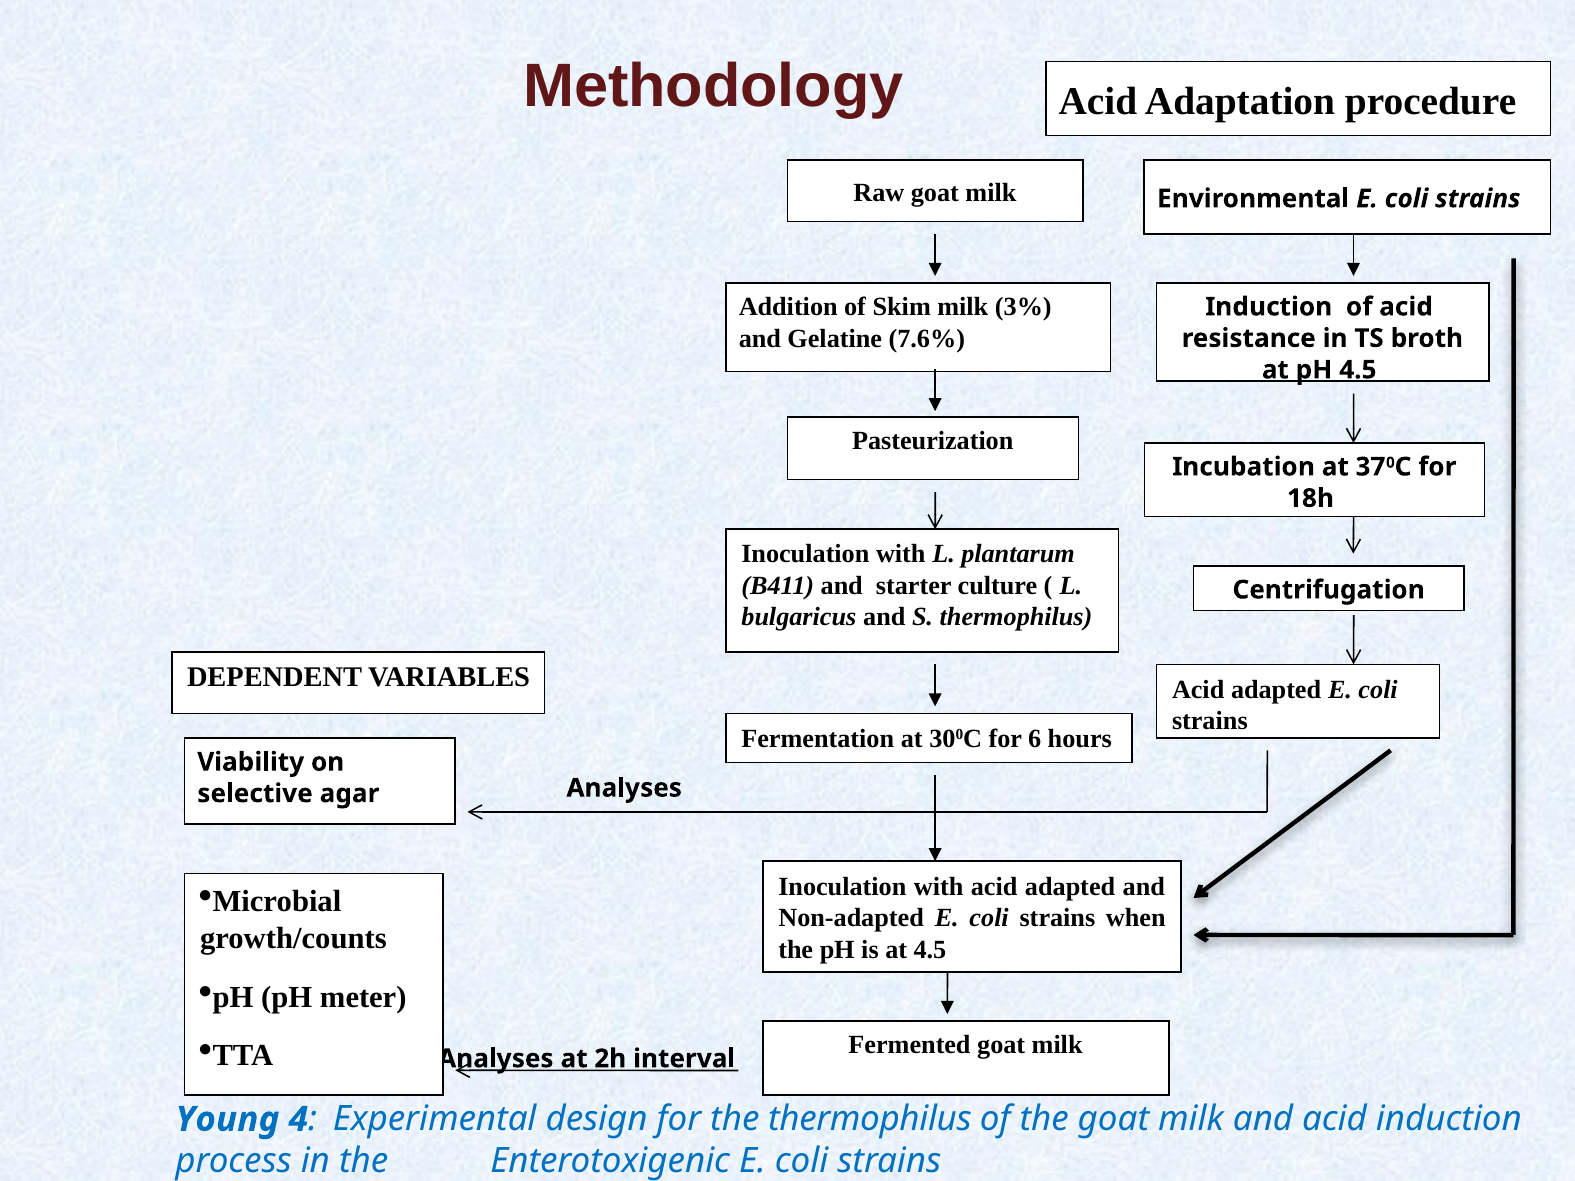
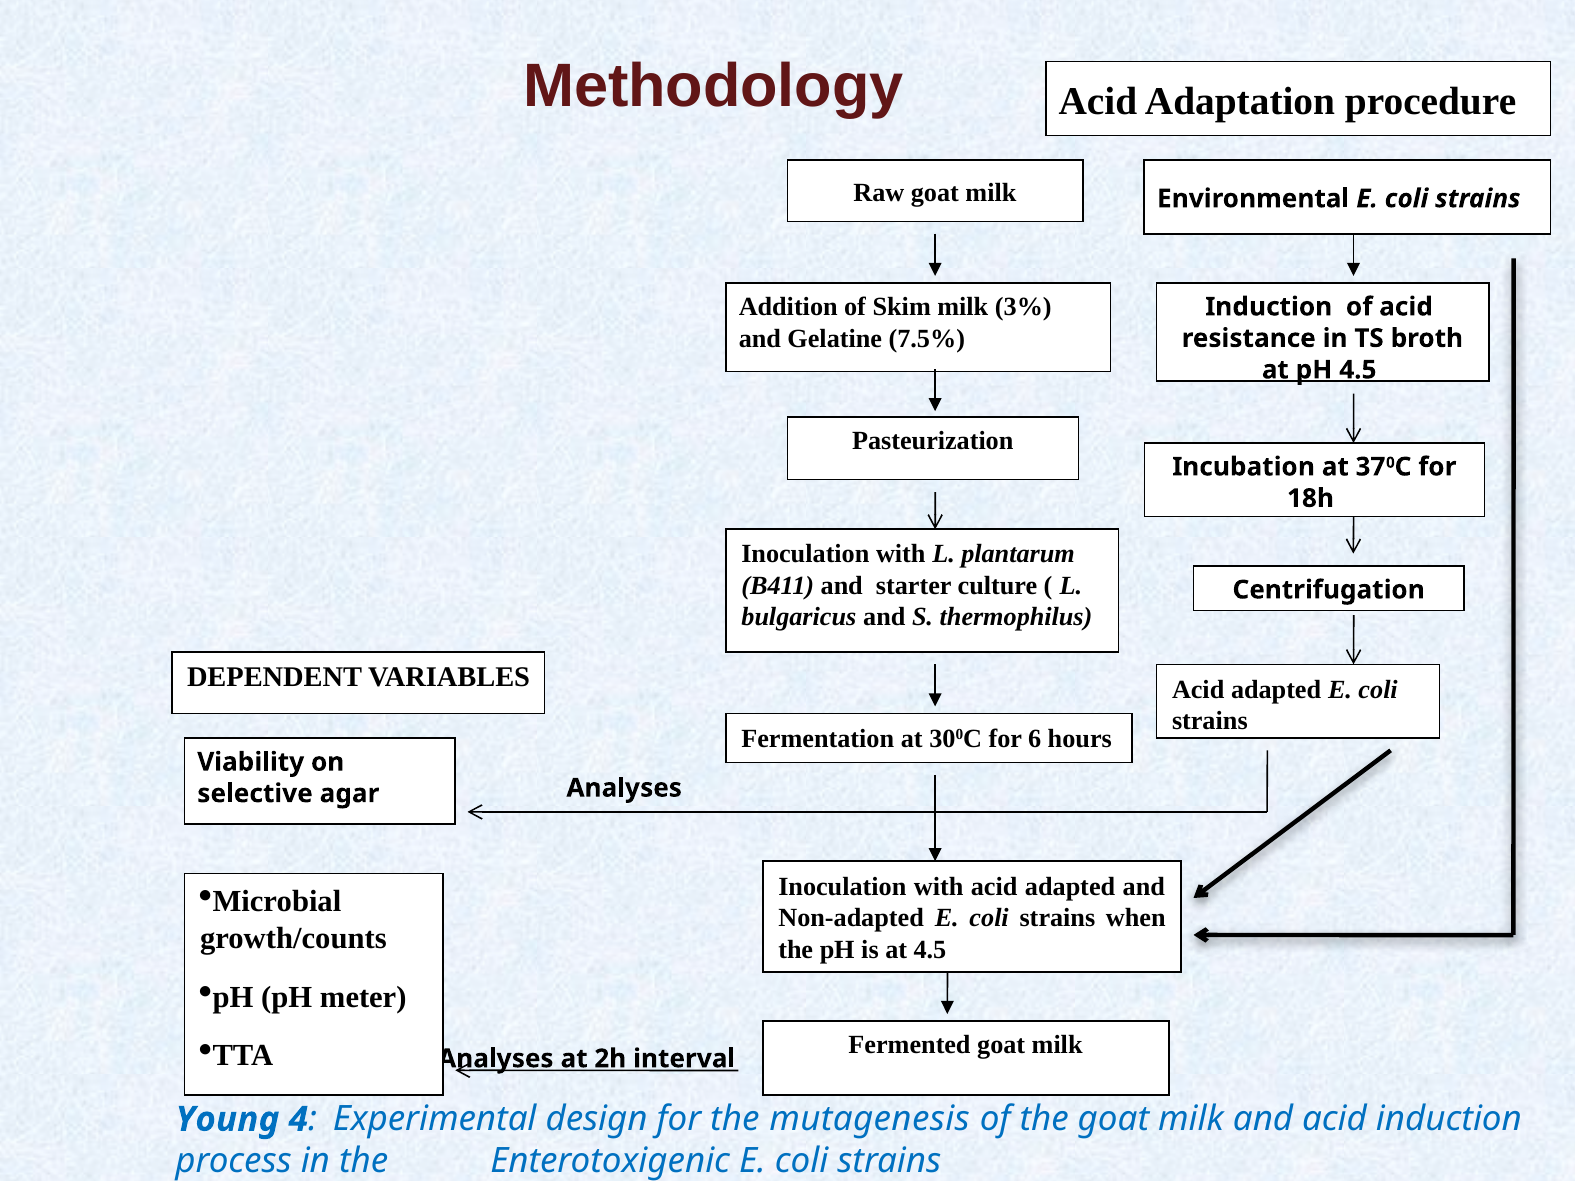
7.6%: 7.6% -> 7.5%
the thermophilus: thermophilus -> mutagenesis
